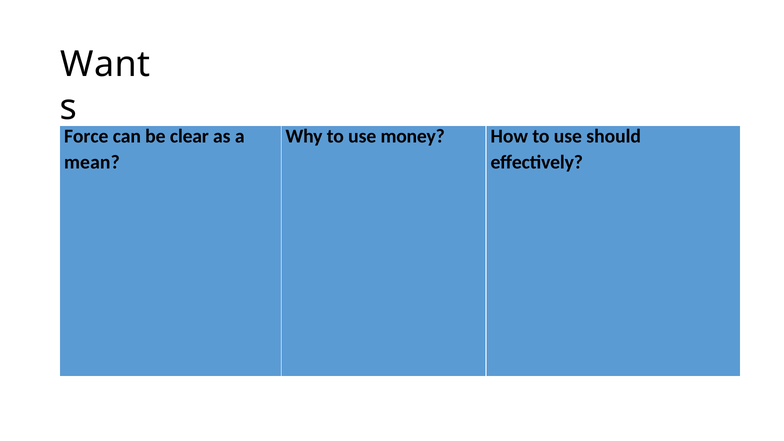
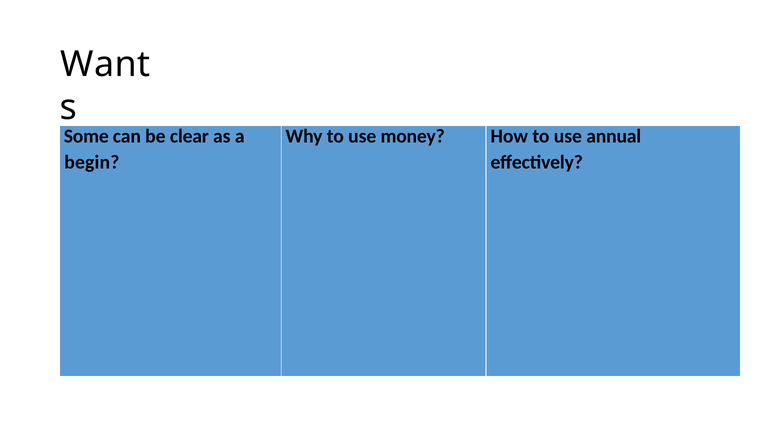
Force: Force -> Some
should: should -> annual
mean: mean -> begin
